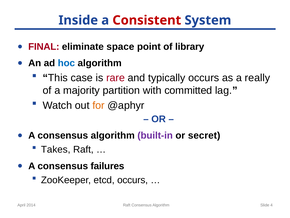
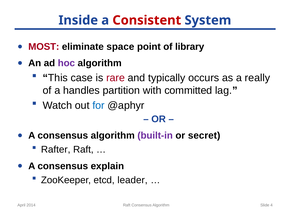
FINAL: FINAL -> MOST
hoc colour: blue -> purple
majority: majority -> handles
for colour: orange -> blue
Takes: Takes -> Rafter
failures: failures -> explain
etcd occurs: occurs -> leader
